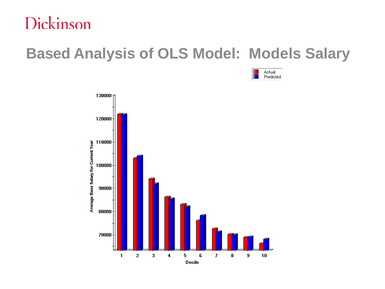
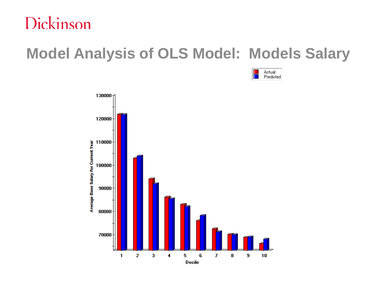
Based at (48, 54): Based -> Model
